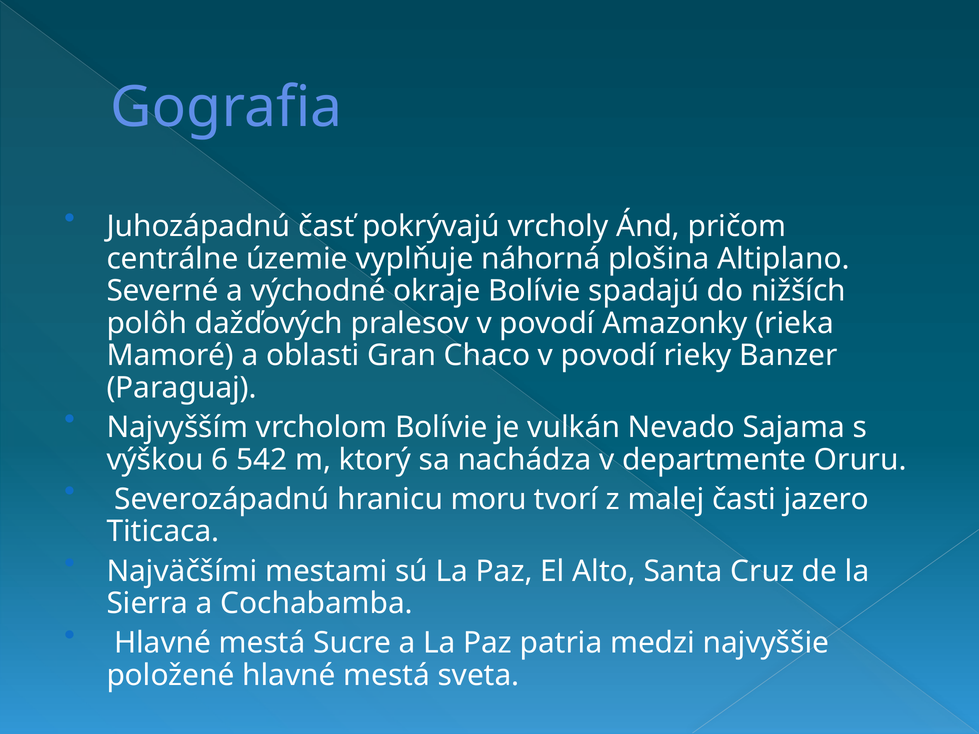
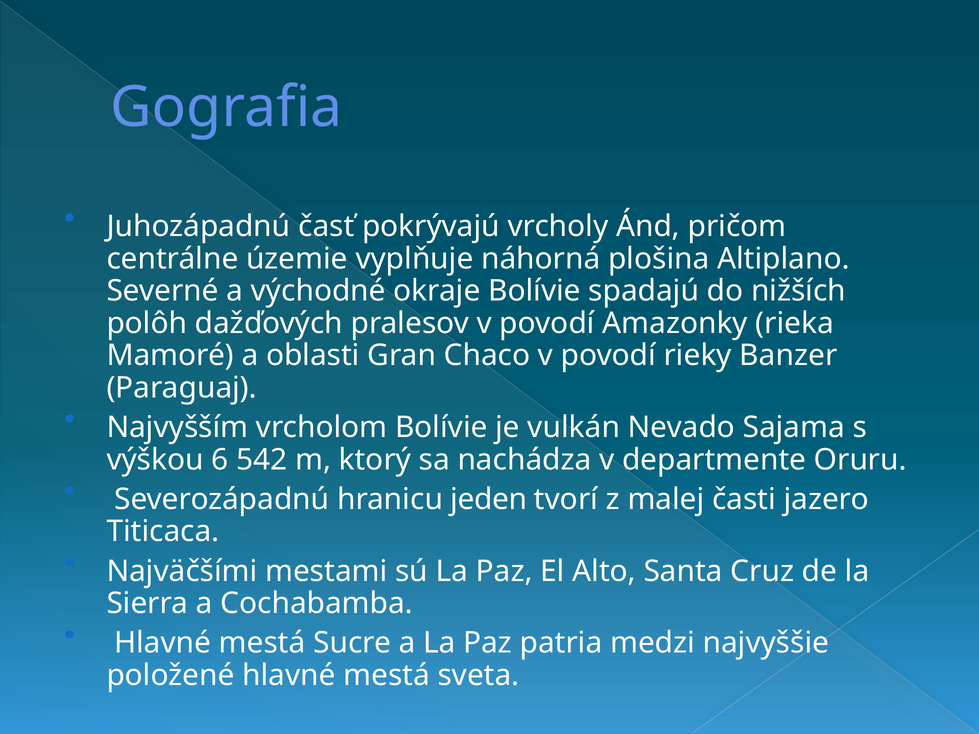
moru: moru -> jeden
